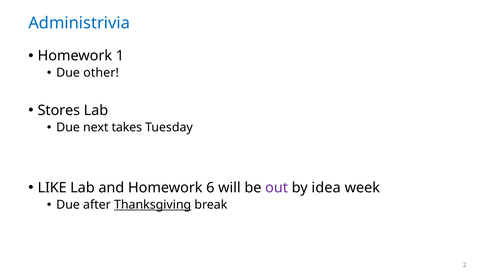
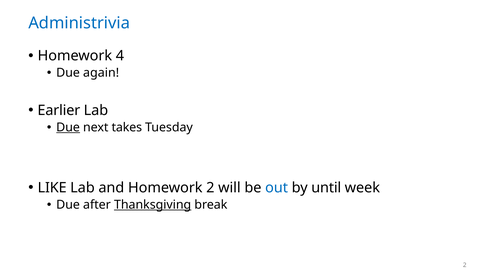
1: 1 -> 4
other: other -> again
Stores: Stores -> Earlier
Due at (68, 128) underline: none -> present
Homework 6: 6 -> 2
out colour: purple -> blue
idea: idea -> until
